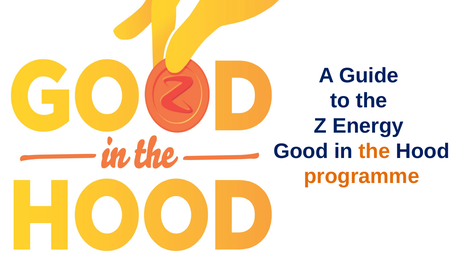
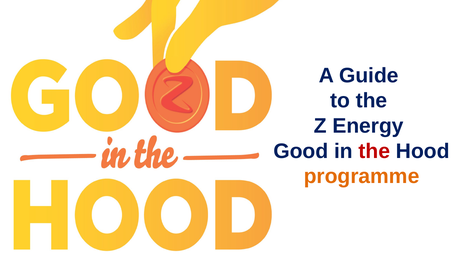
the at (374, 151) colour: orange -> red
